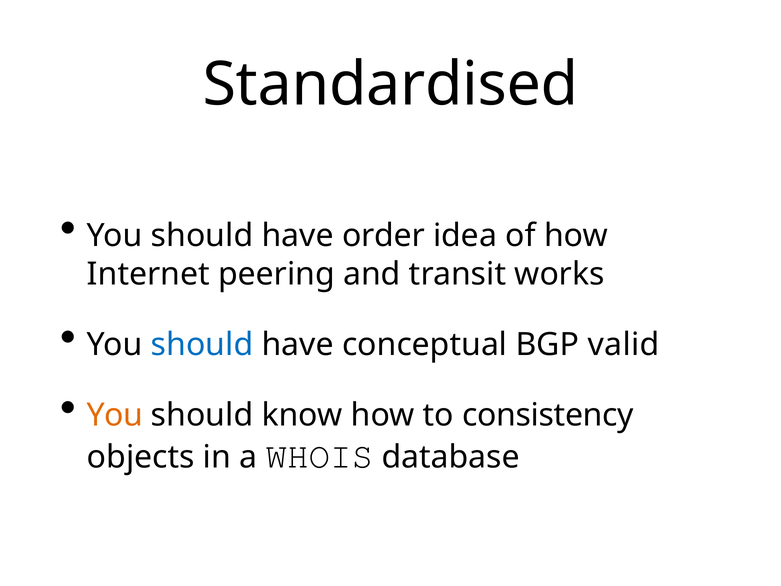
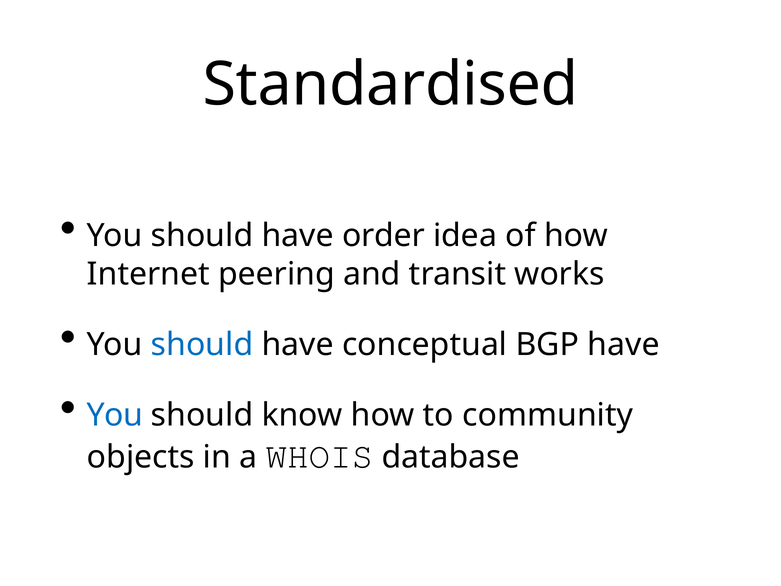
BGP valid: valid -> have
You at (115, 415) colour: orange -> blue
consistency: consistency -> community
